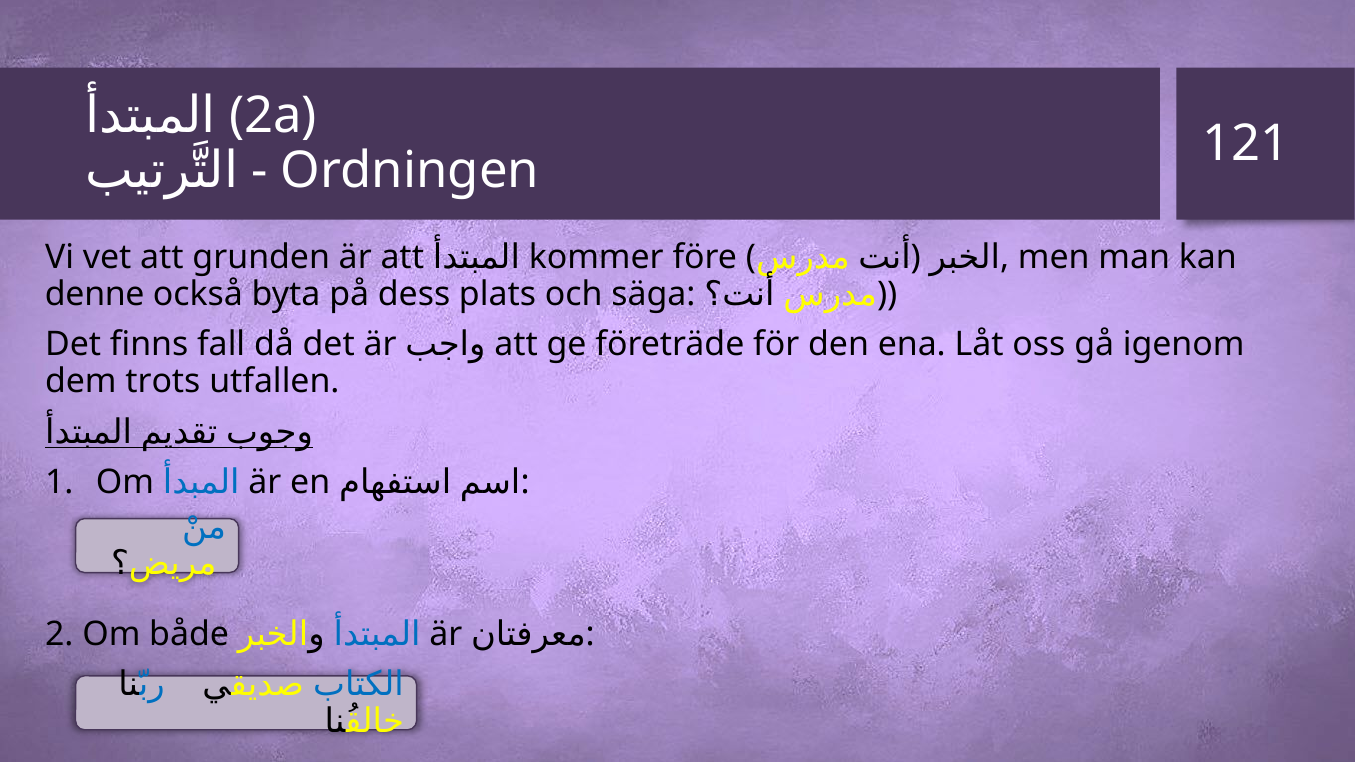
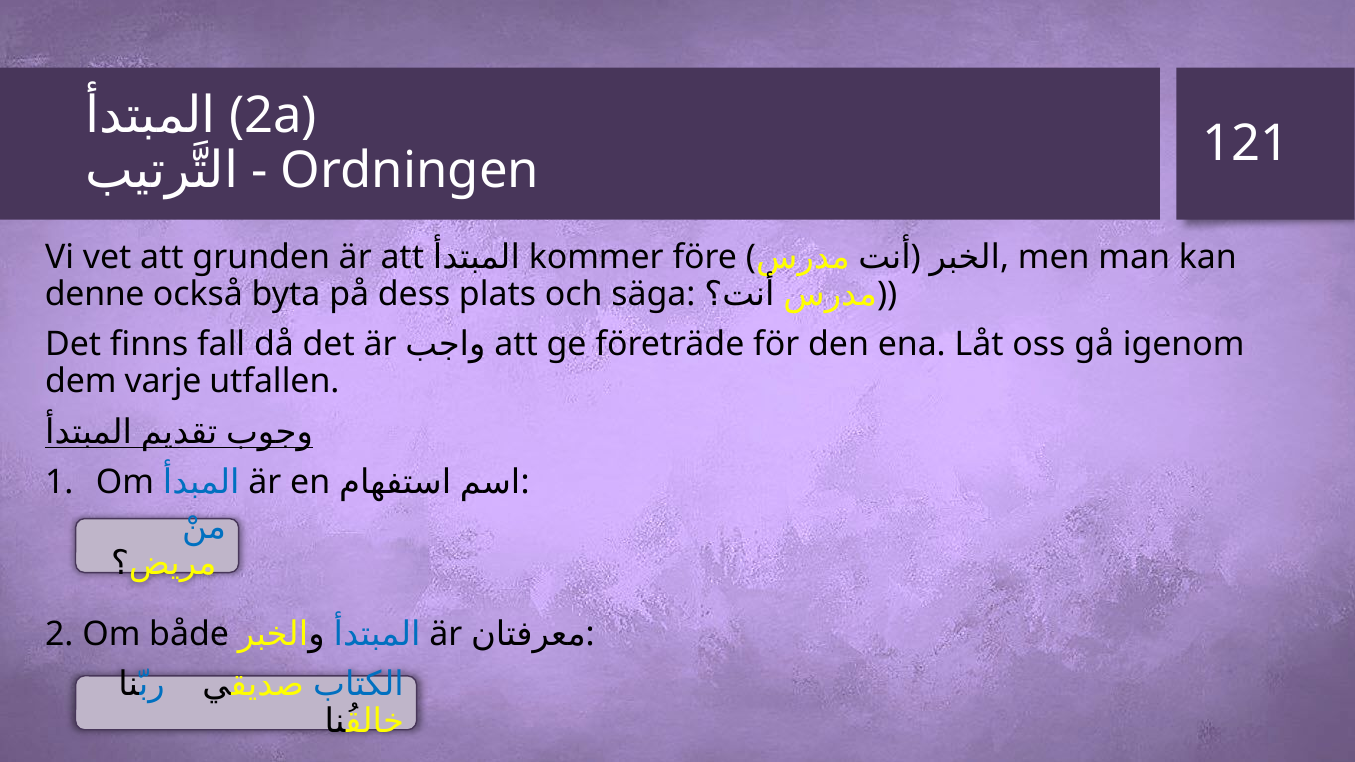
trots: trots -> varje
